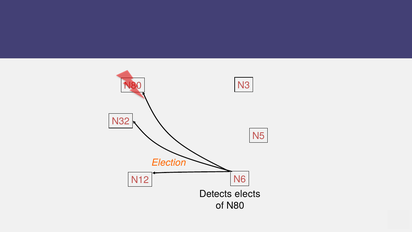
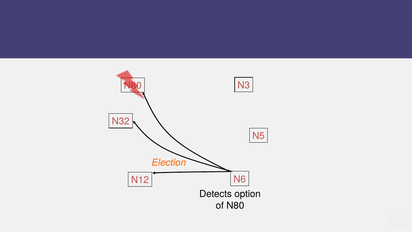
elects: elects -> option
